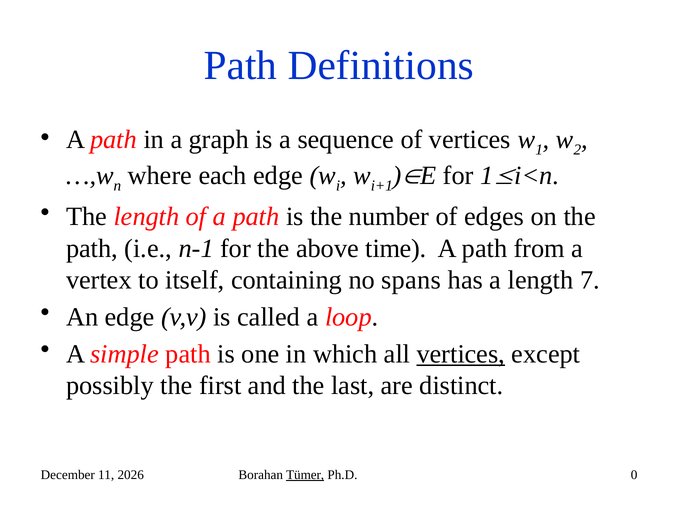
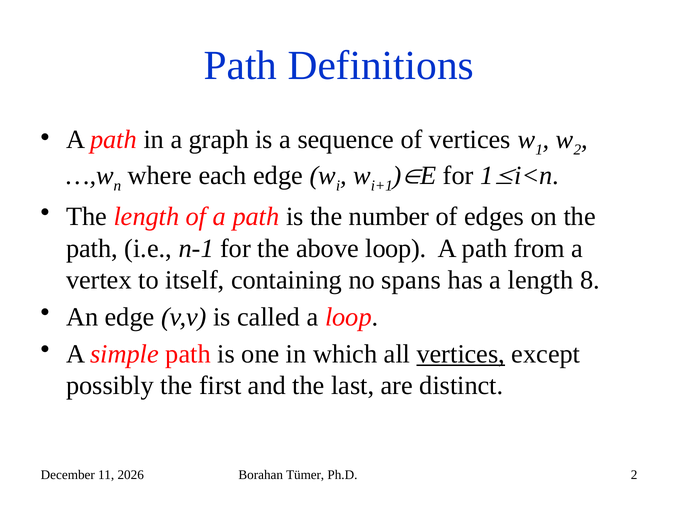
above time: time -> loop
7: 7 -> 8
Tümer underline: present -> none
Ph.D 0: 0 -> 2
